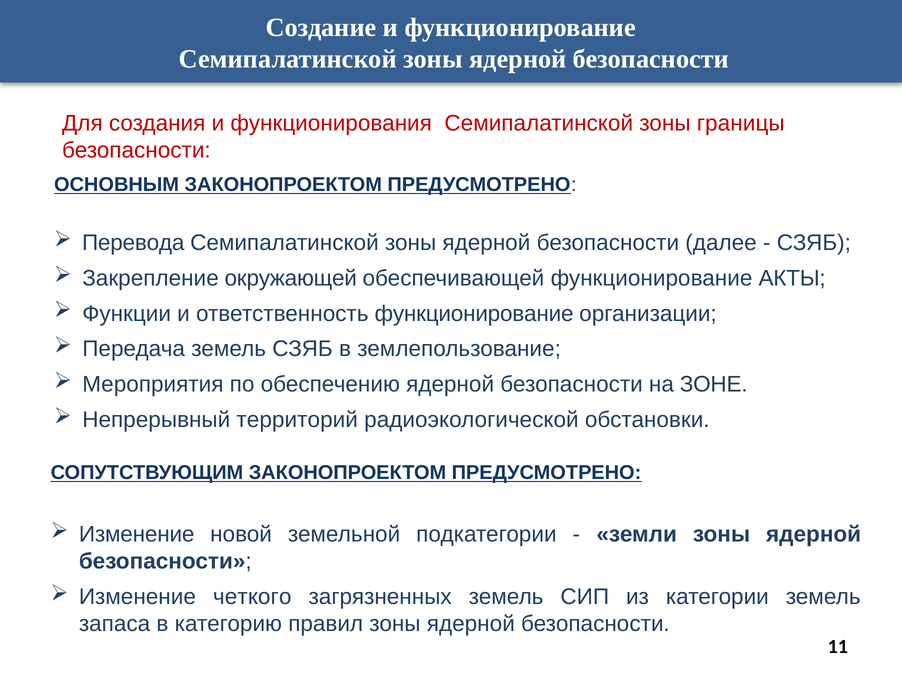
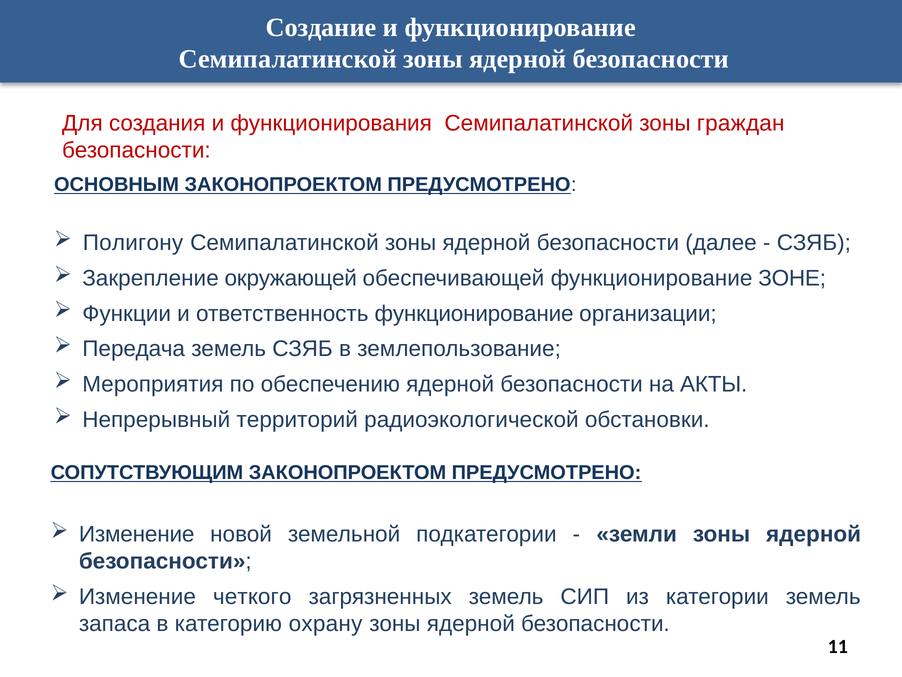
границы: границы -> граждан
Перевода: Перевода -> Полигону
АКТЫ: АКТЫ -> ЗОНЕ
ЗОНЕ: ЗОНЕ -> АКТЫ
правил: правил -> охрану
